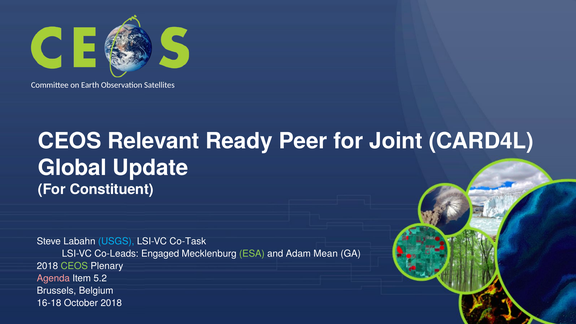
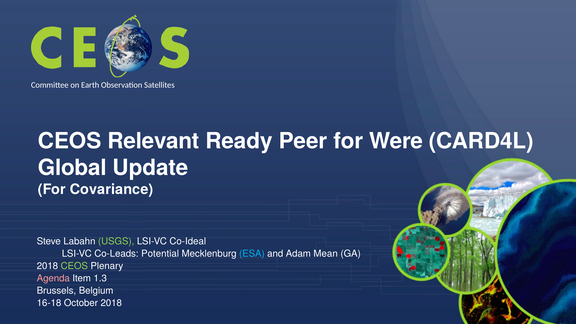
Joint: Joint -> Were
Constituent: Constituent -> Covariance
USGS colour: light blue -> light green
Co-Task: Co-Task -> Co-Ideal
Engaged: Engaged -> Potential
ESA colour: light green -> light blue
5.2: 5.2 -> 1.3
